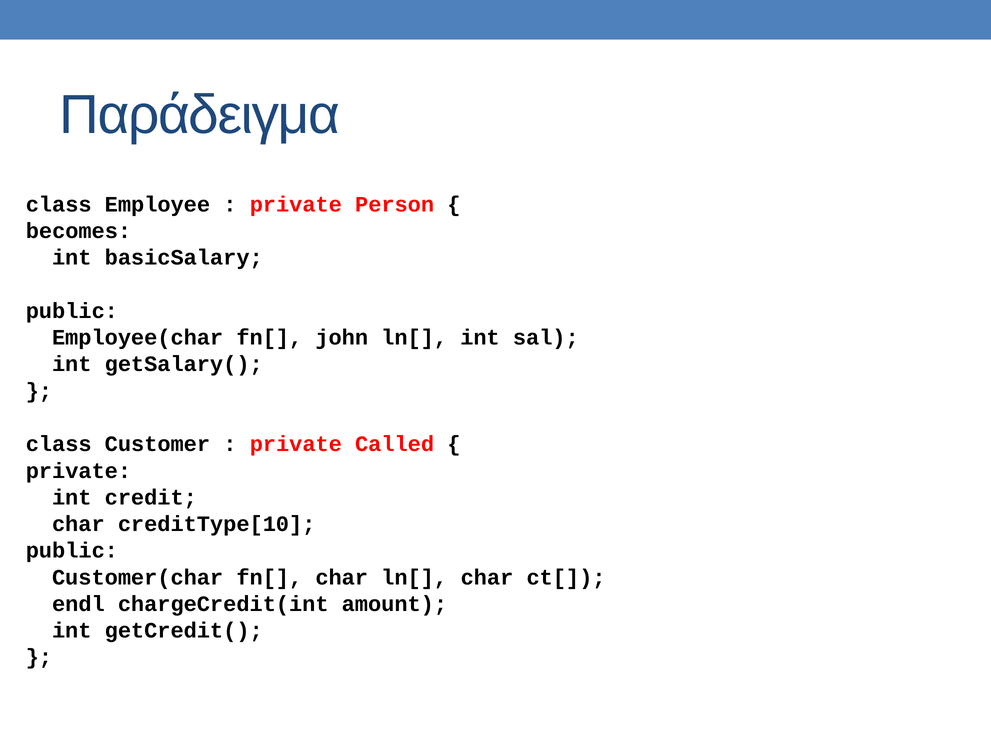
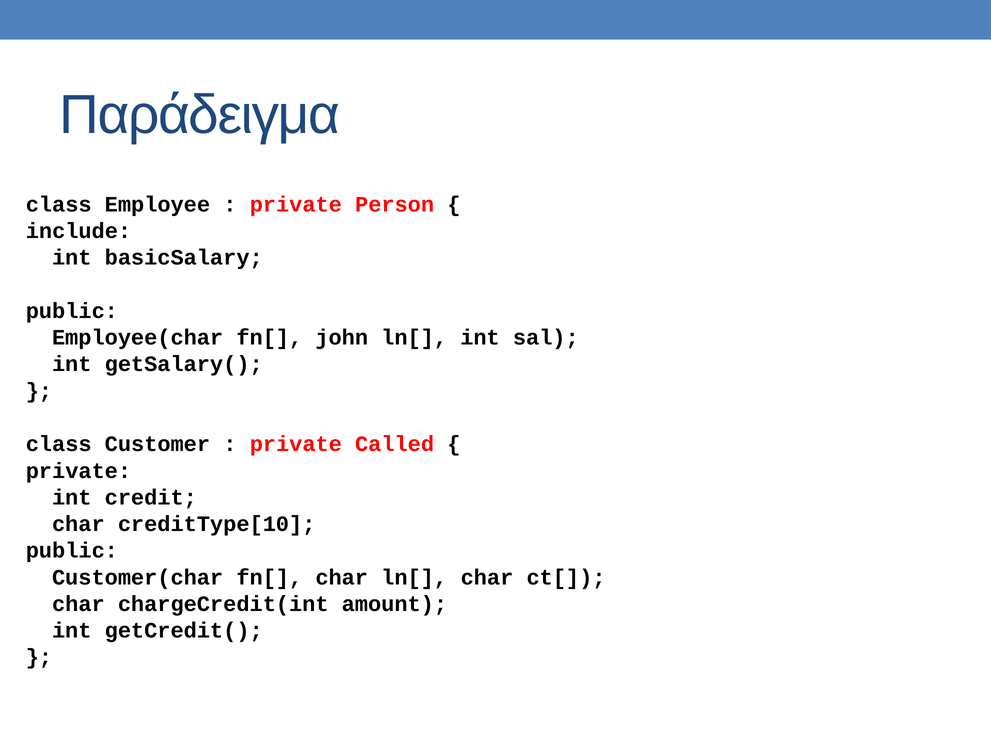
becomes: becomes -> include
endl at (78, 604): endl -> char
